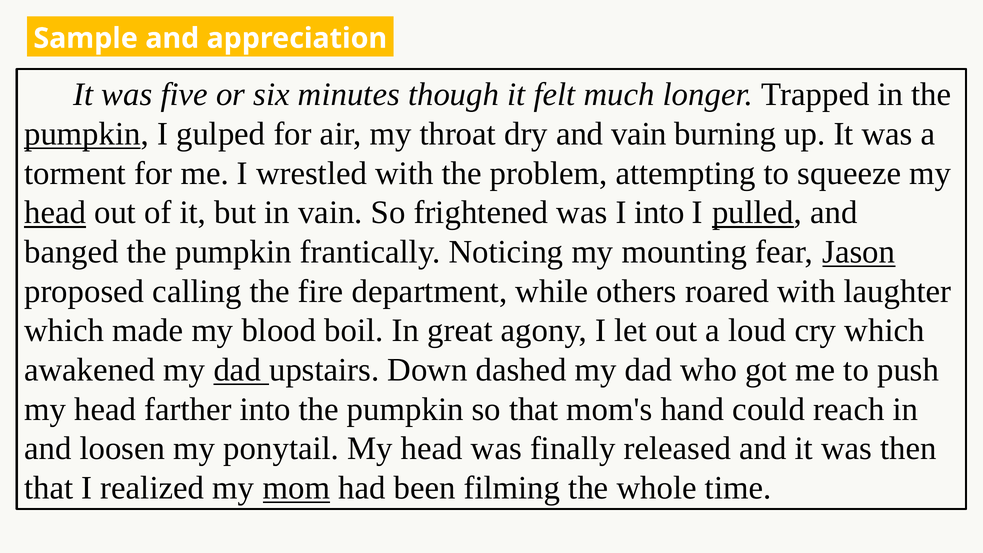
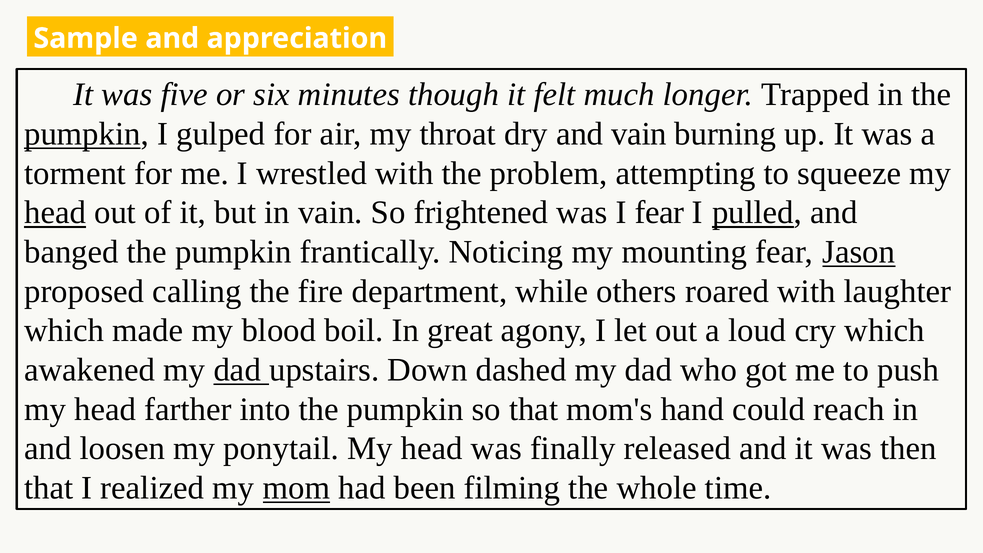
I into: into -> fear
